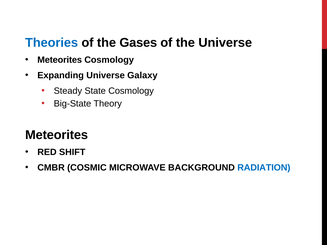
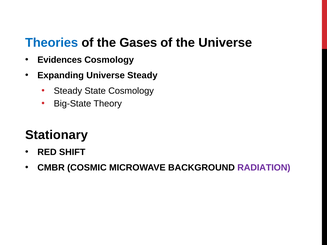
Meteorites at (60, 60): Meteorites -> Evidences
Universe Galaxy: Galaxy -> Steady
Meteorites at (57, 135): Meteorites -> Stationary
RADIATION colour: blue -> purple
